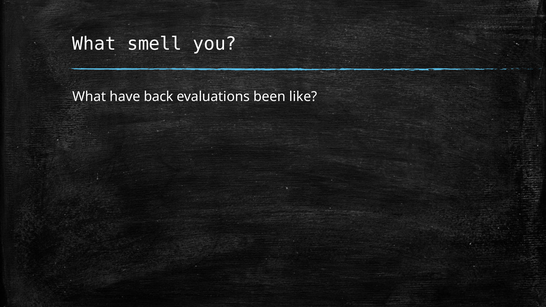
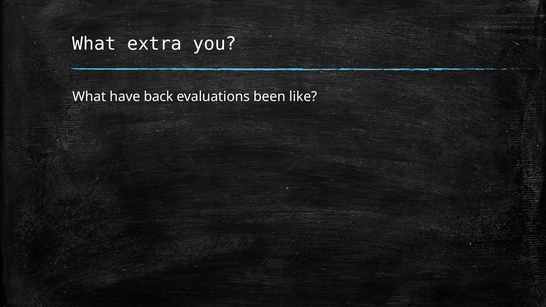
smell: smell -> extra
